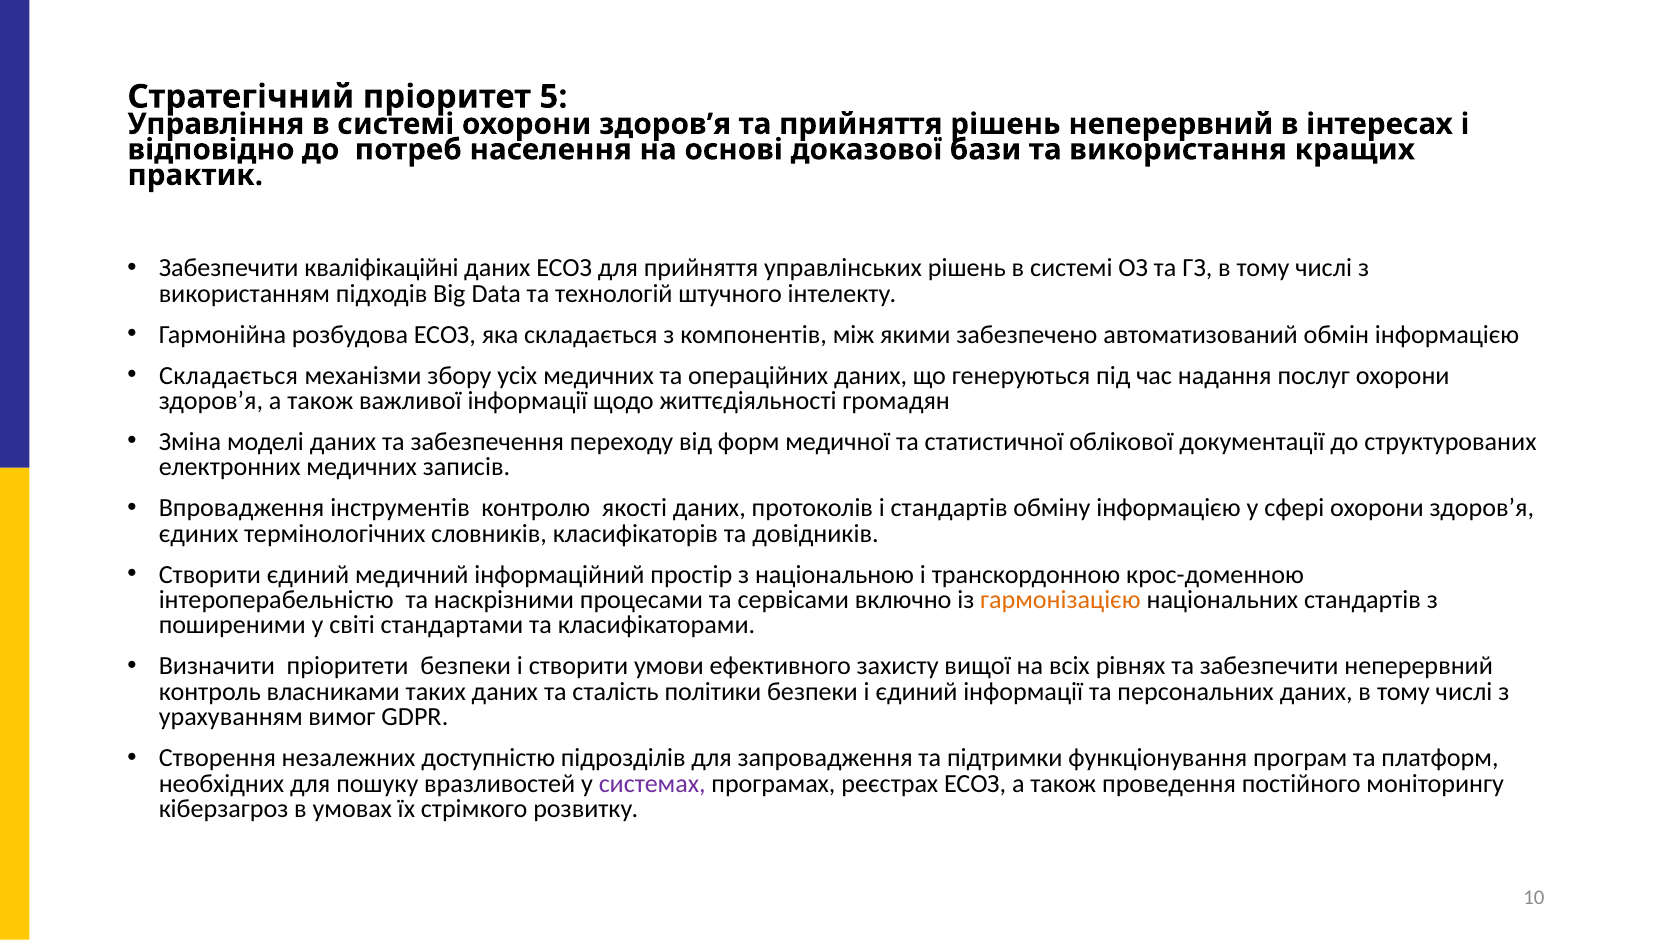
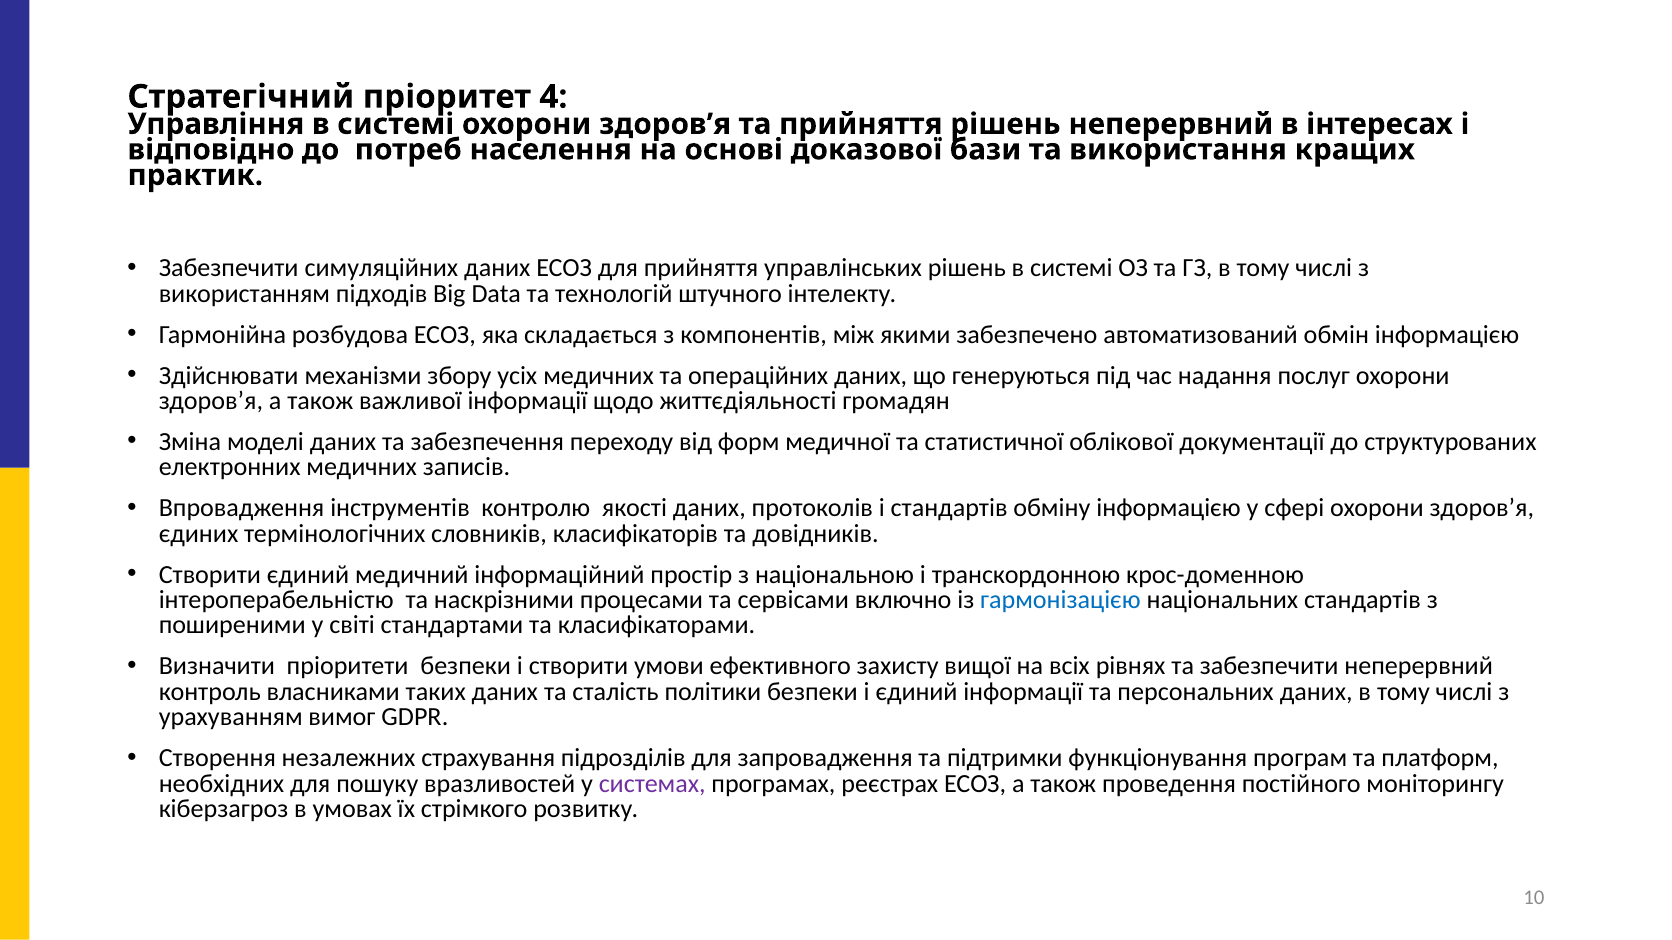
5: 5 -> 4
кваліфікаційні: кваліфікаційні -> симуляційних
Складається at (229, 376): Складається -> Здійснювати
гармонізацією colour: orange -> blue
доступністю: доступністю -> страхування
